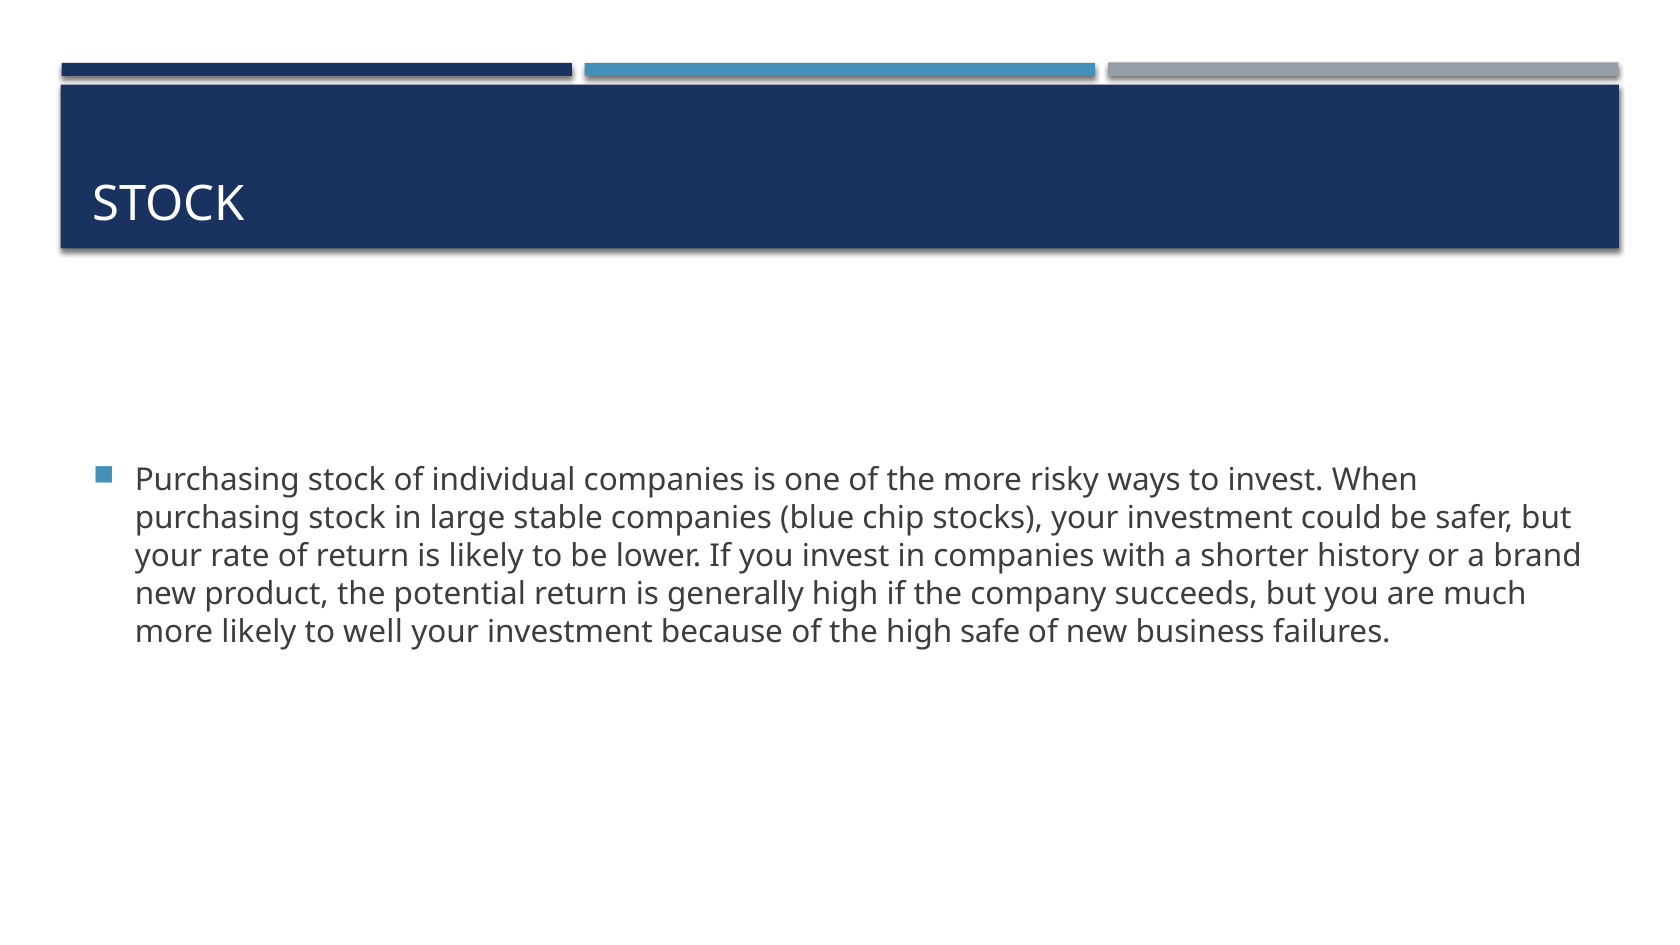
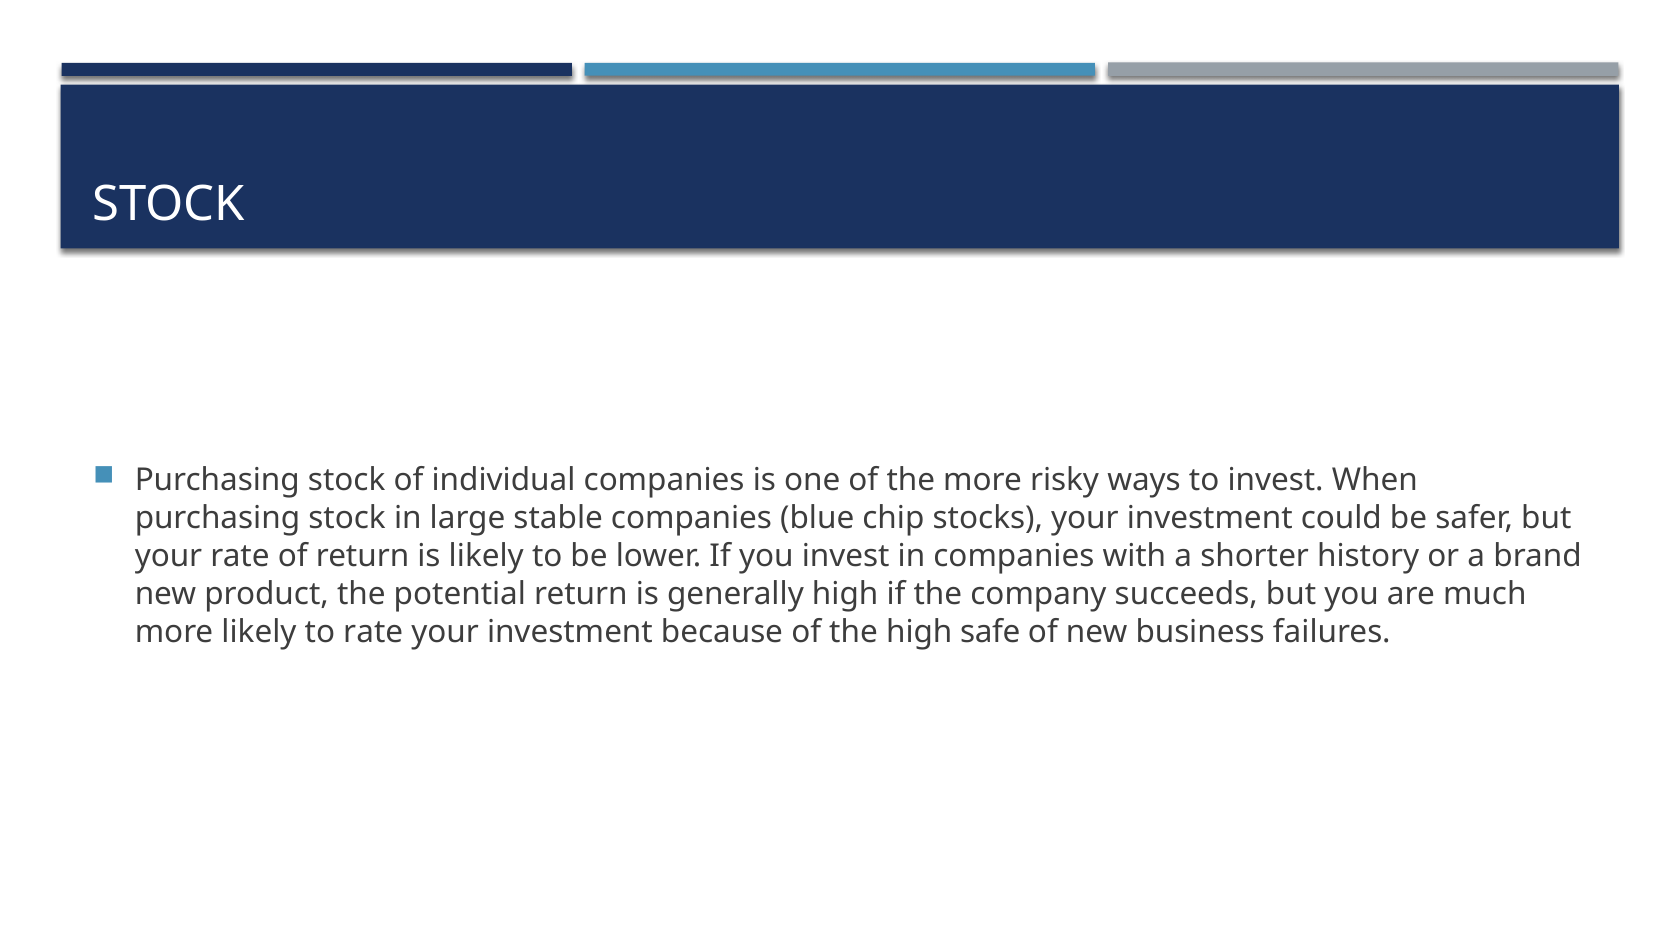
to well: well -> rate
